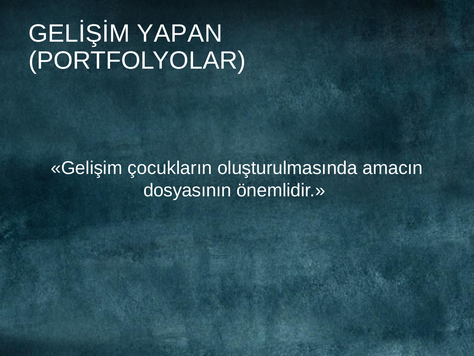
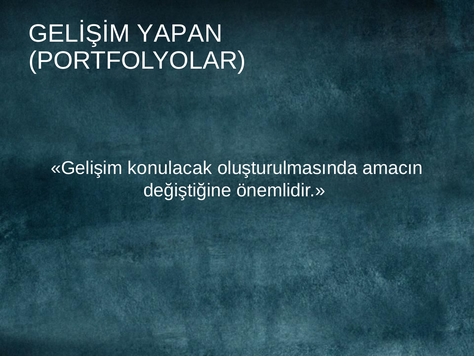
çocukların: çocukların -> konulacak
dosyasının: dosyasının -> değiştiğine
